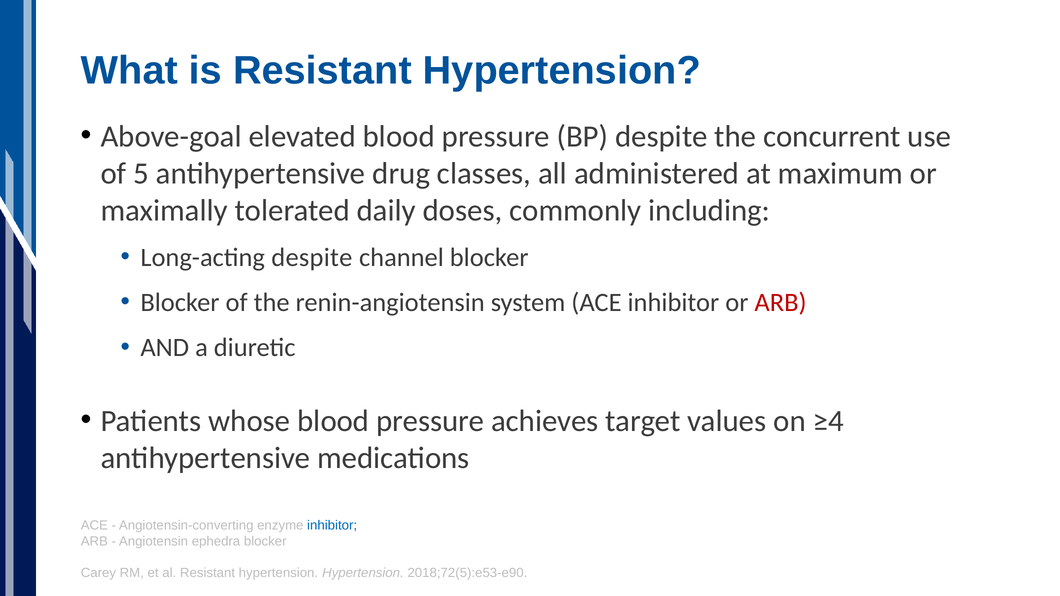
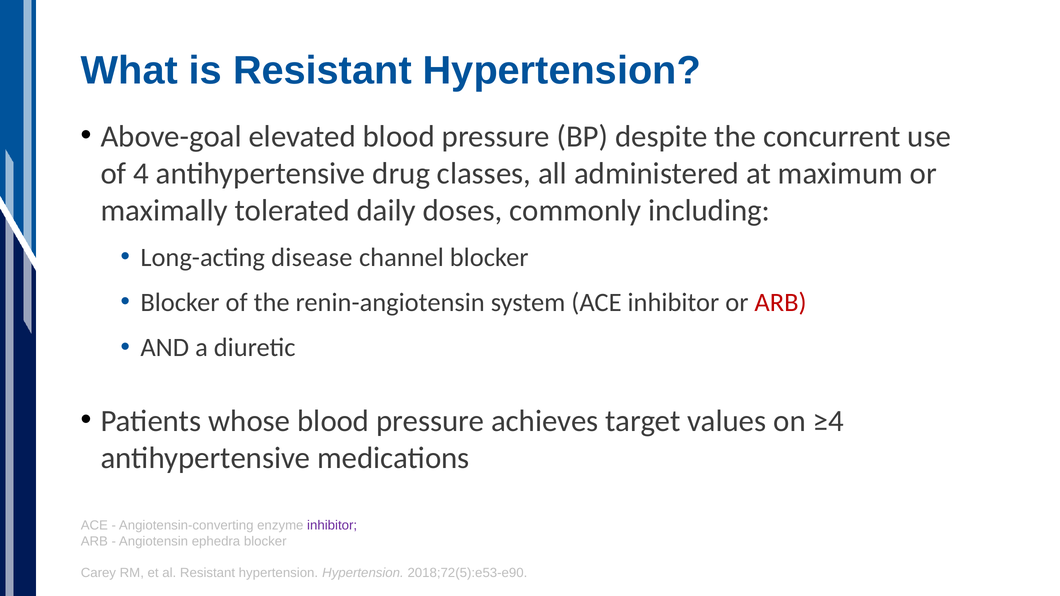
5: 5 -> 4
Long-acting despite: despite -> disease
inhibitor at (332, 526) colour: blue -> purple
